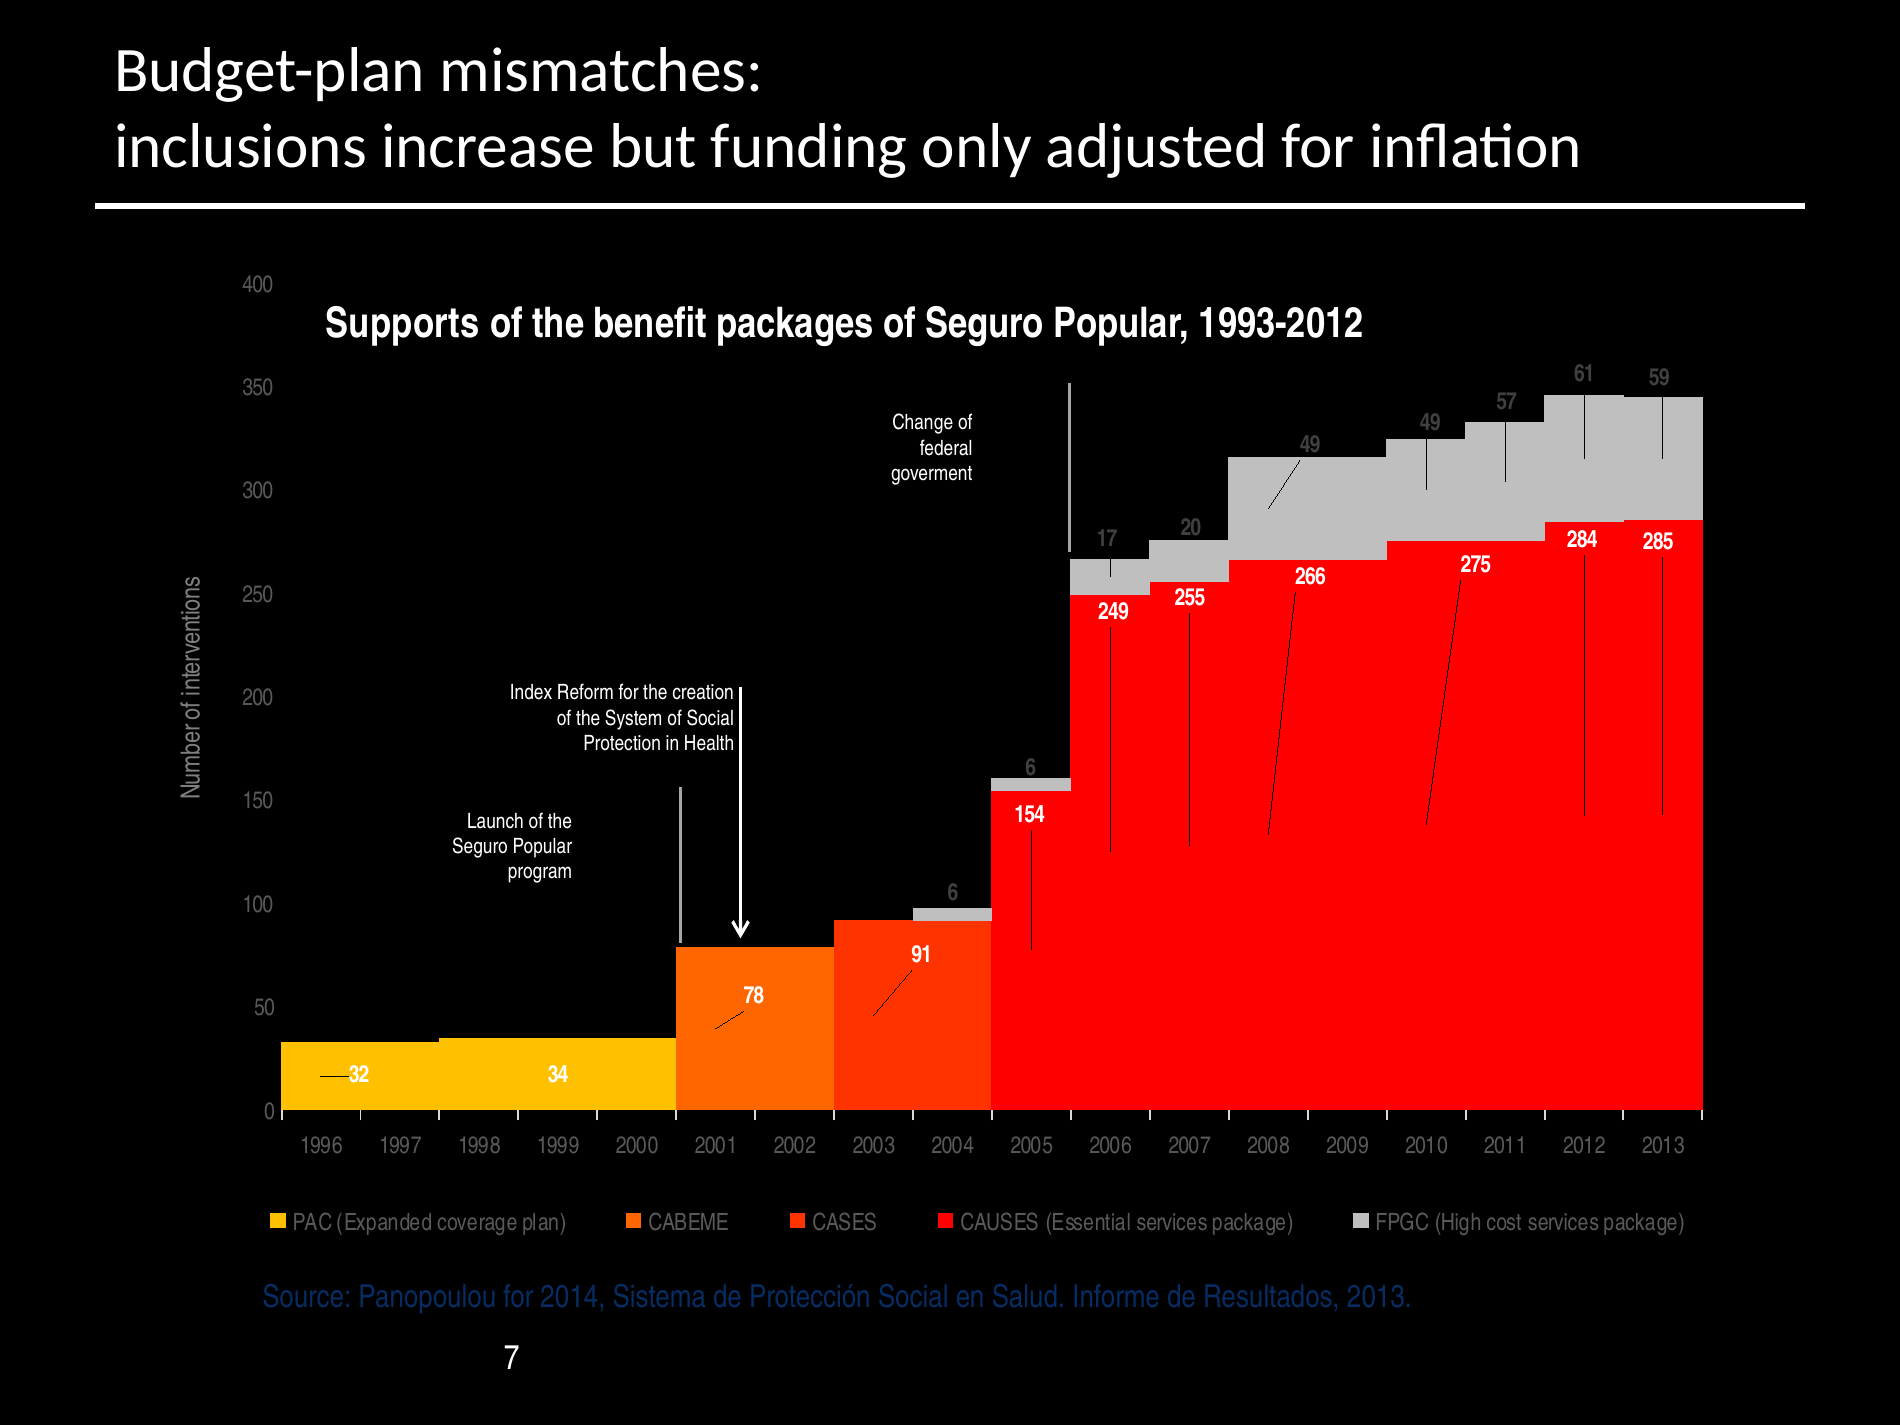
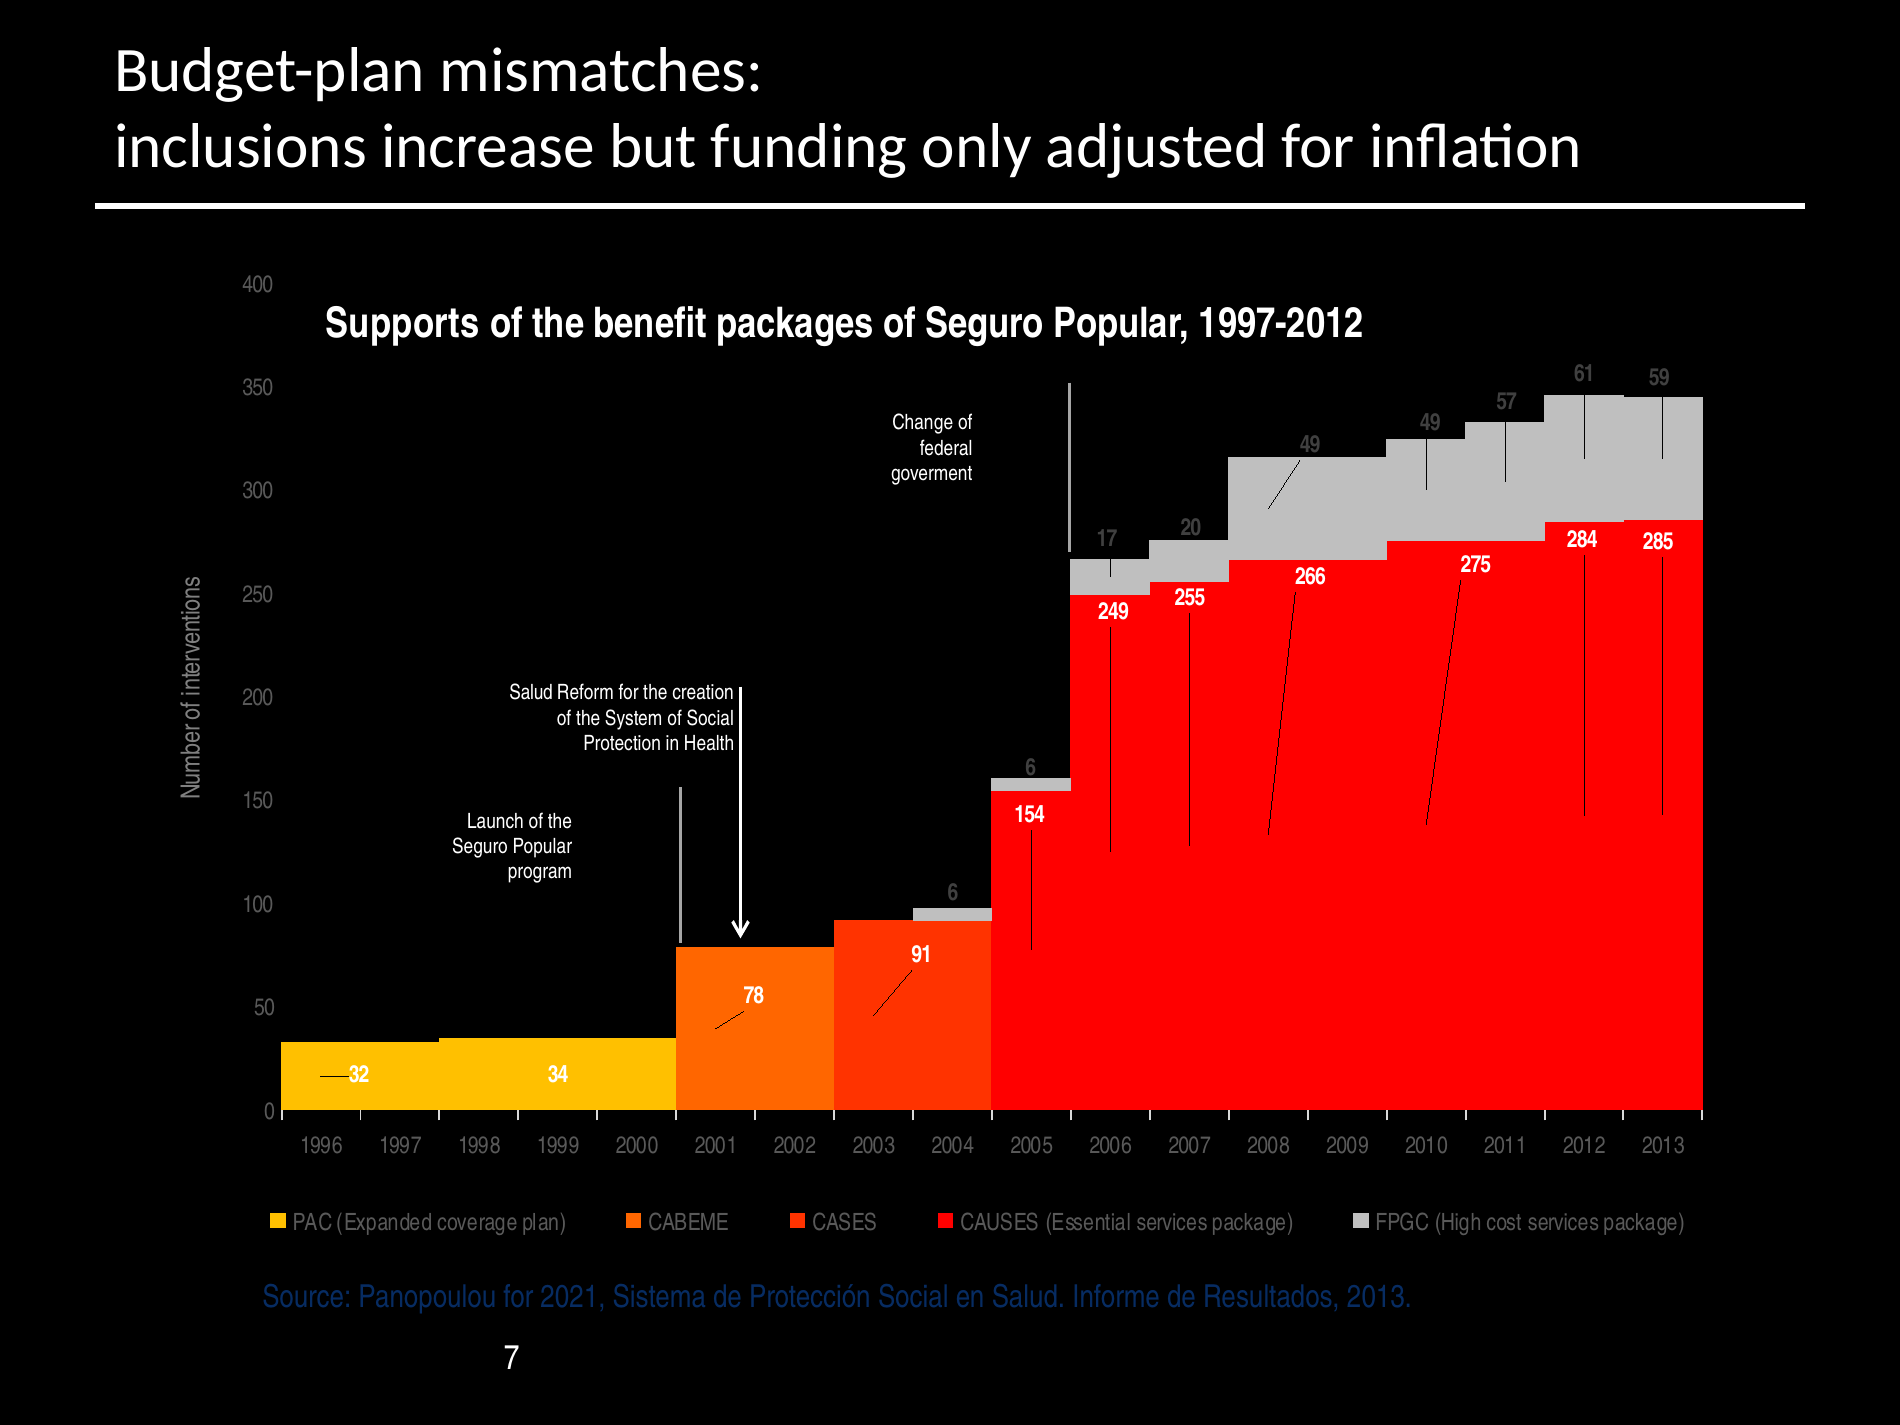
1993-2012: 1993-2012 -> 1997-2012
Index at (531, 693): Index -> Salud
2014: 2014 -> 2021
